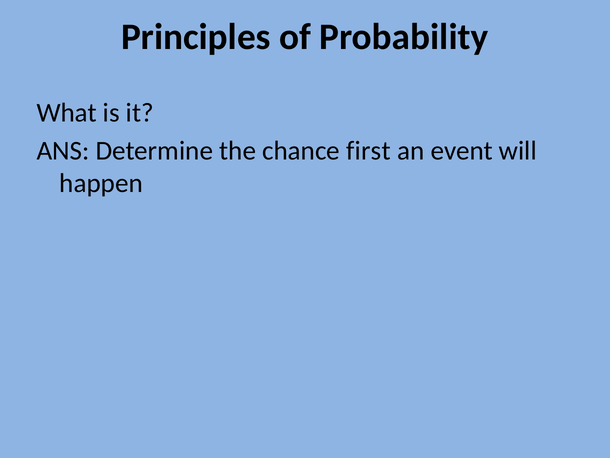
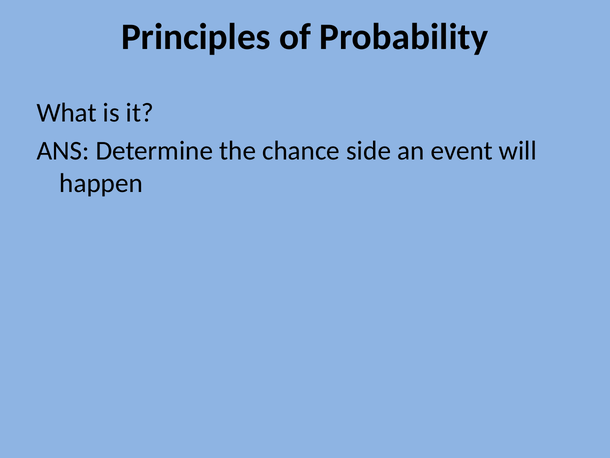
first: first -> side
